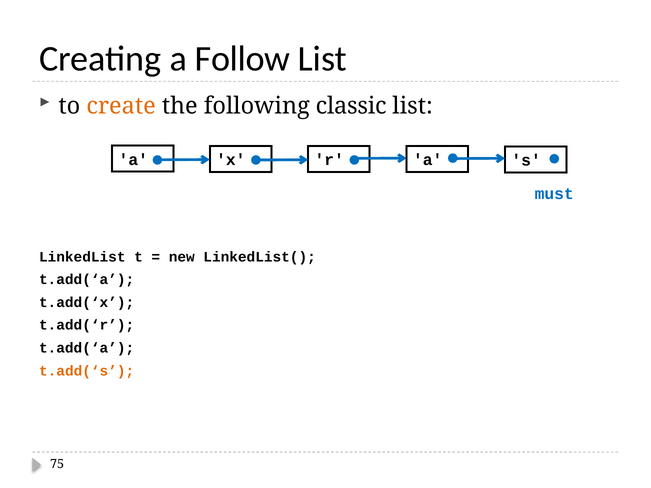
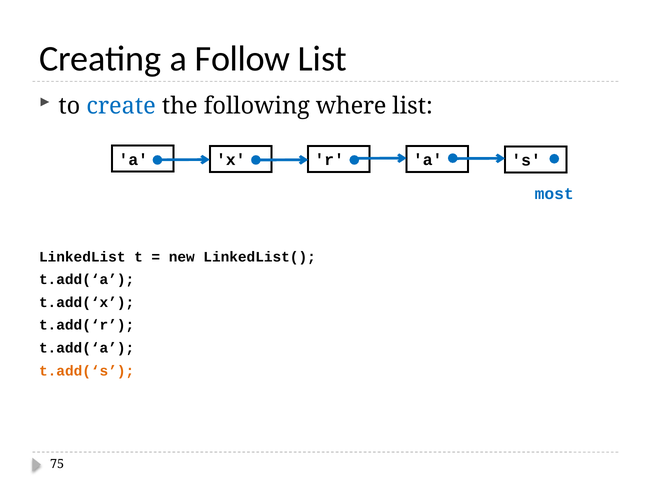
create colour: orange -> blue
classic: classic -> where
must: must -> most
